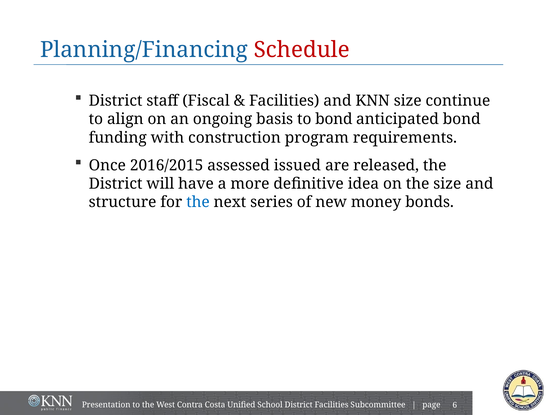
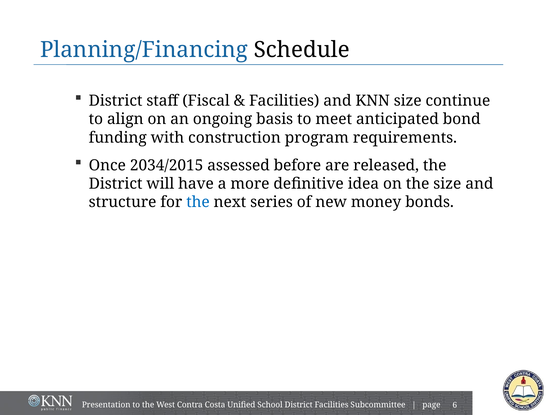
Schedule colour: red -> black
to bond: bond -> meet
2016/2015: 2016/2015 -> 2034/2015
issued: issued -> before
